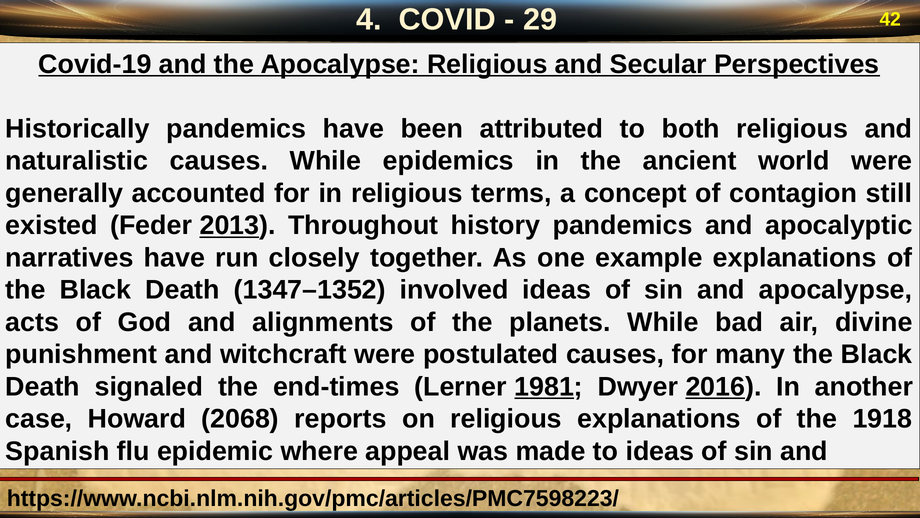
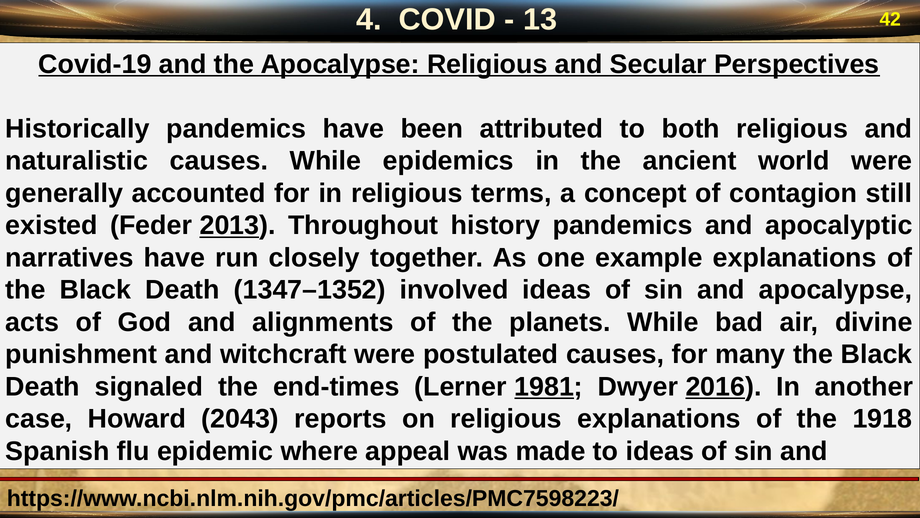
29: 29 -> 13
2068: 2068 -> 2043
